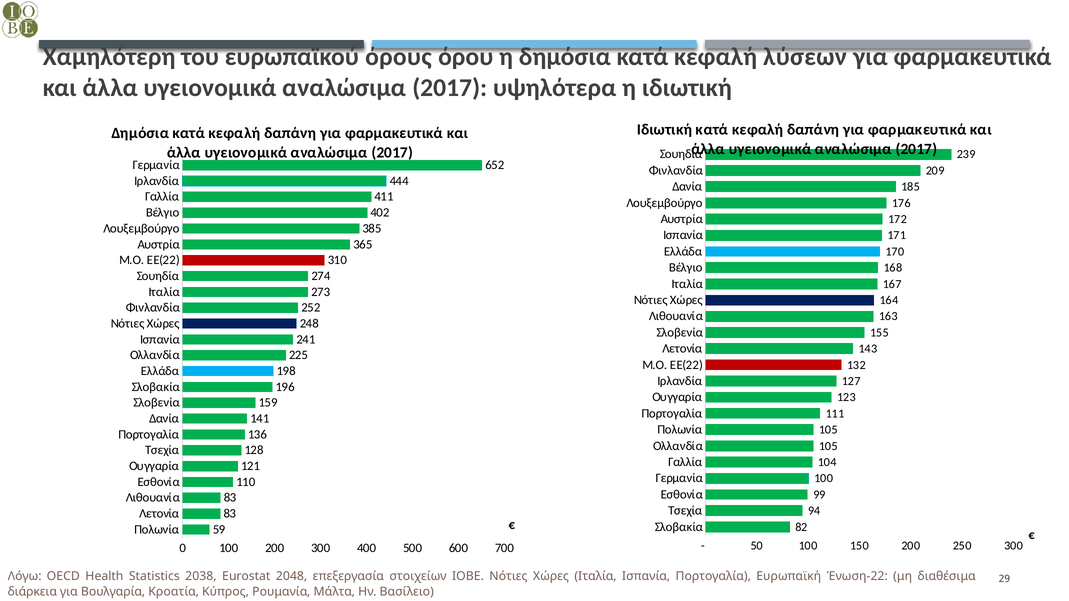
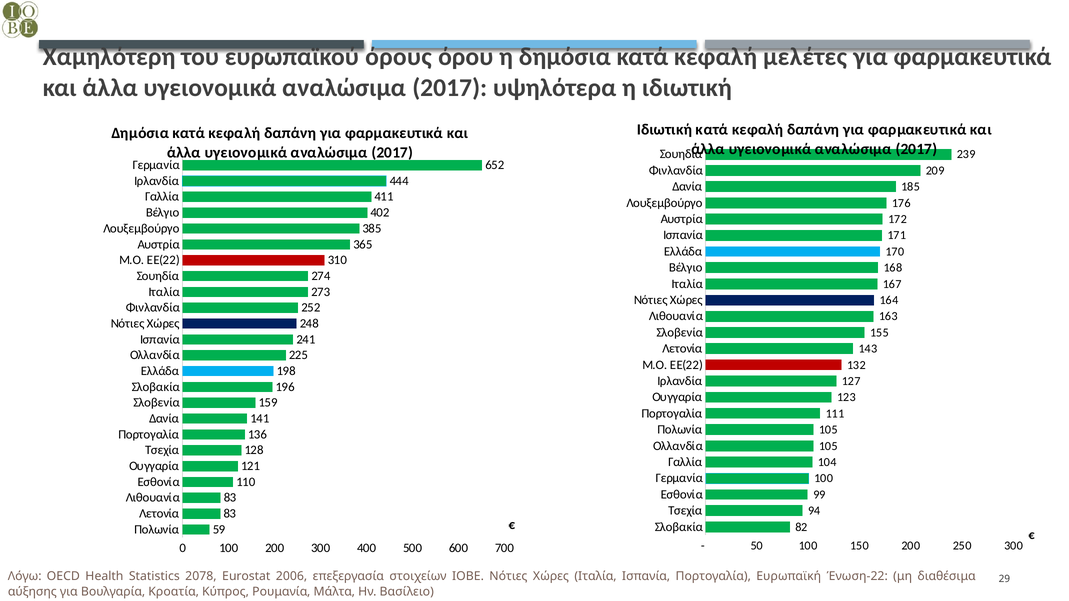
λύσεων: λύσεων -> μελέτες
2038: 2038 -> 2078
2048: 2048 -> 2006
διάρκεια: διάρκεια -> αύξησης
